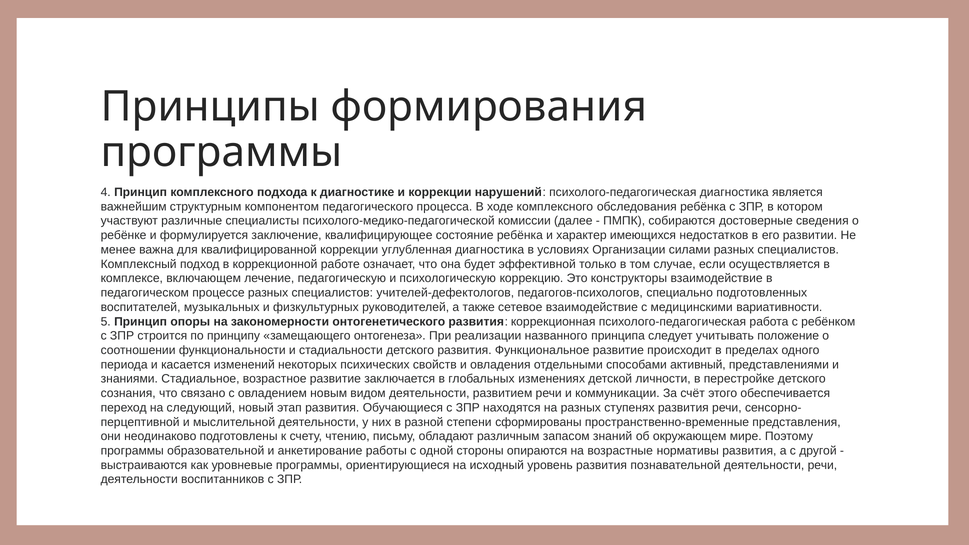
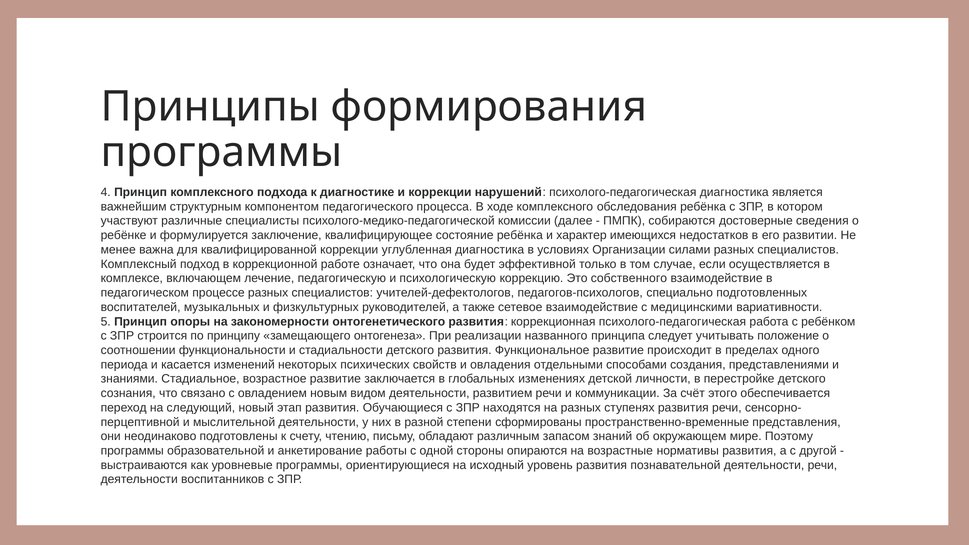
конструкторы: конструкторы -> собственного
активный: активный -> создания
